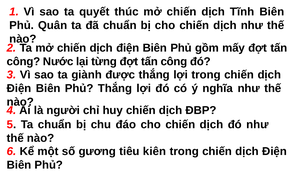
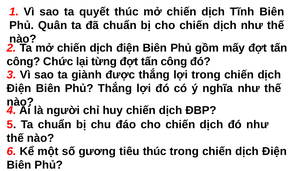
Nước: Nước -> Chức
tiêu kiên: kiên -> thúc
